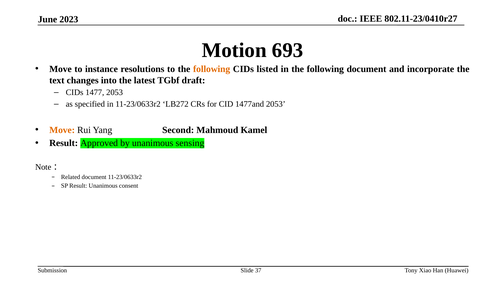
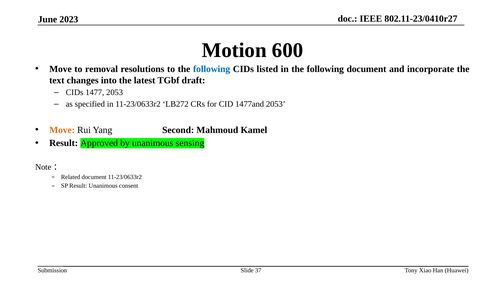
693: 693 -> 600
instance: instance -> removal
following at (212, 69) colour: orange -> blue
